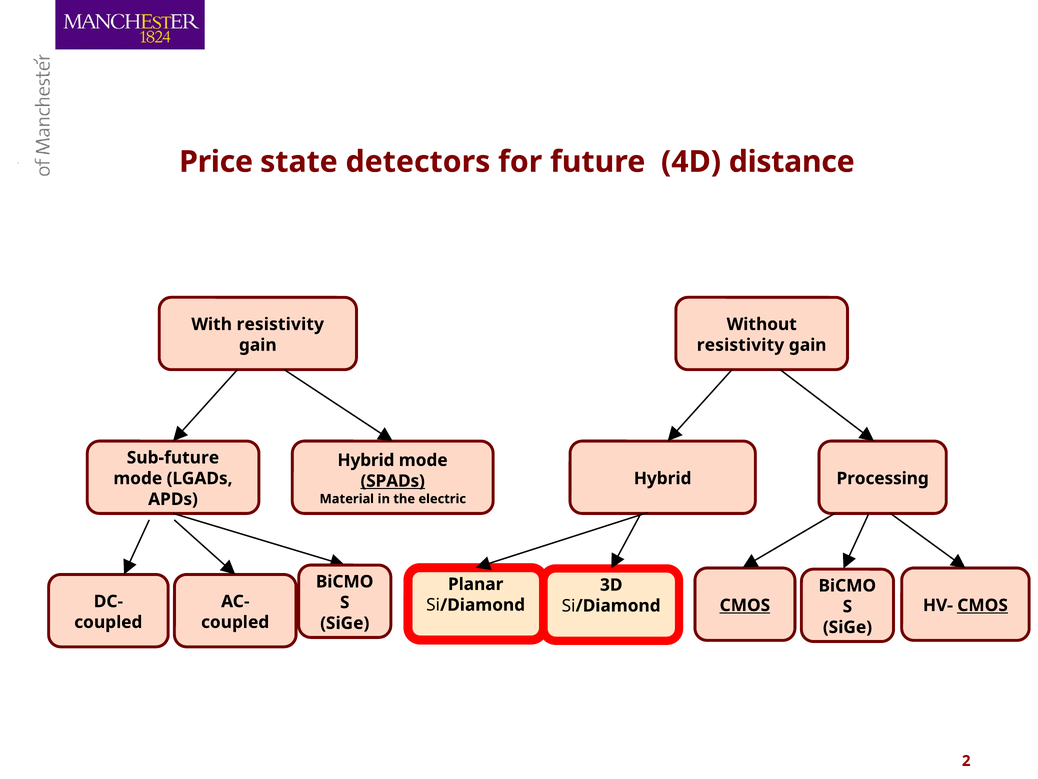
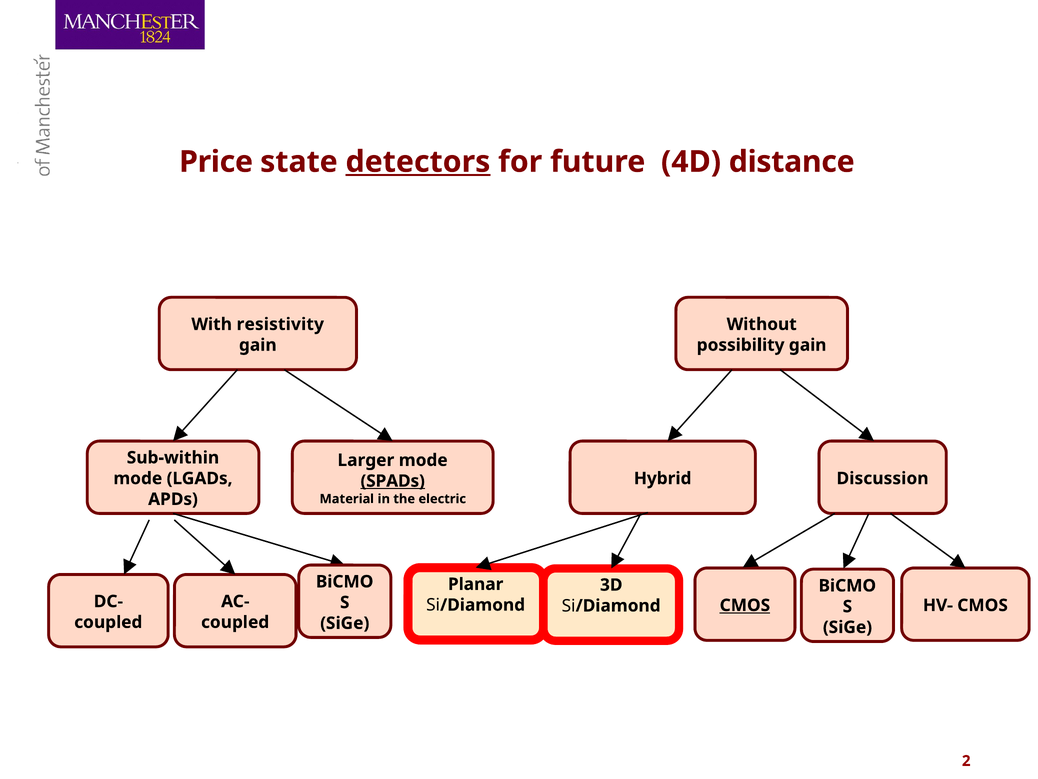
detectors underline: none -> present
resistivity at (741, 345): resistivity -> possibility
Sub-future: Sub-future -> Sub-within
Hybrid at (366, 460): Hybrid -> Larger
Processing: Processing -> Discussion
CMOS at (983, 605) underline: present -> none
